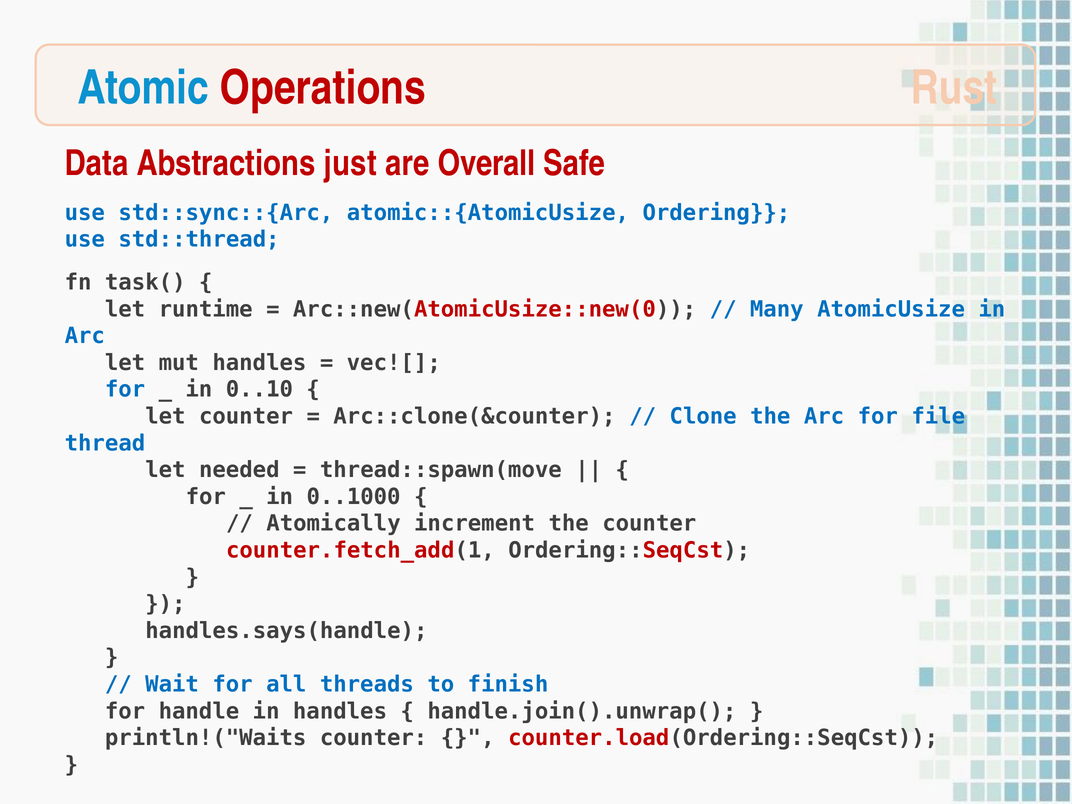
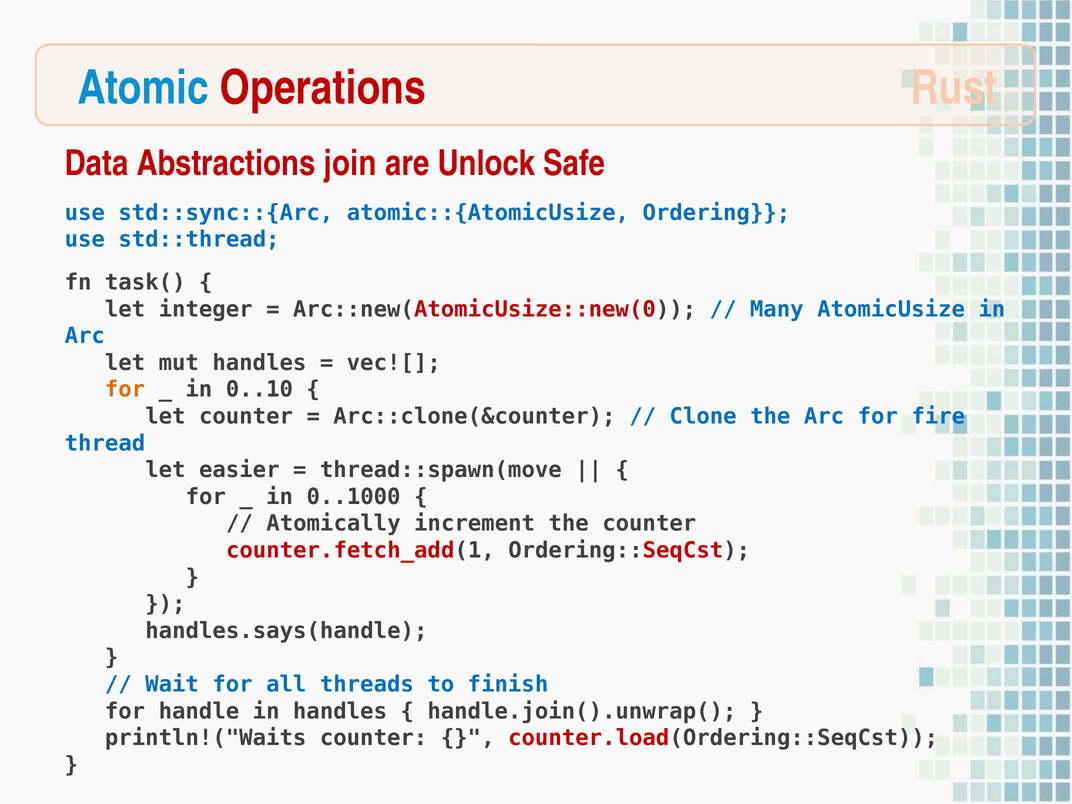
just: just -> join
Overall: Overall -> Unlock
runtime: runtime -> integer
for at (125, 390) colour: blue -> orange
file: file -> fire
needed: needed -> easier
